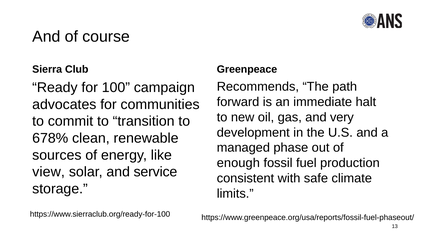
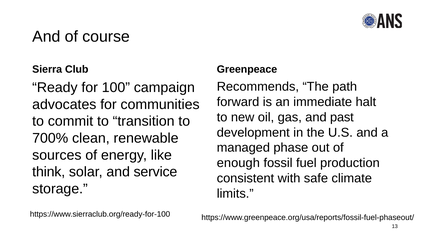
very: very -> past
678%: 678% -> 700%
view: view -> think
